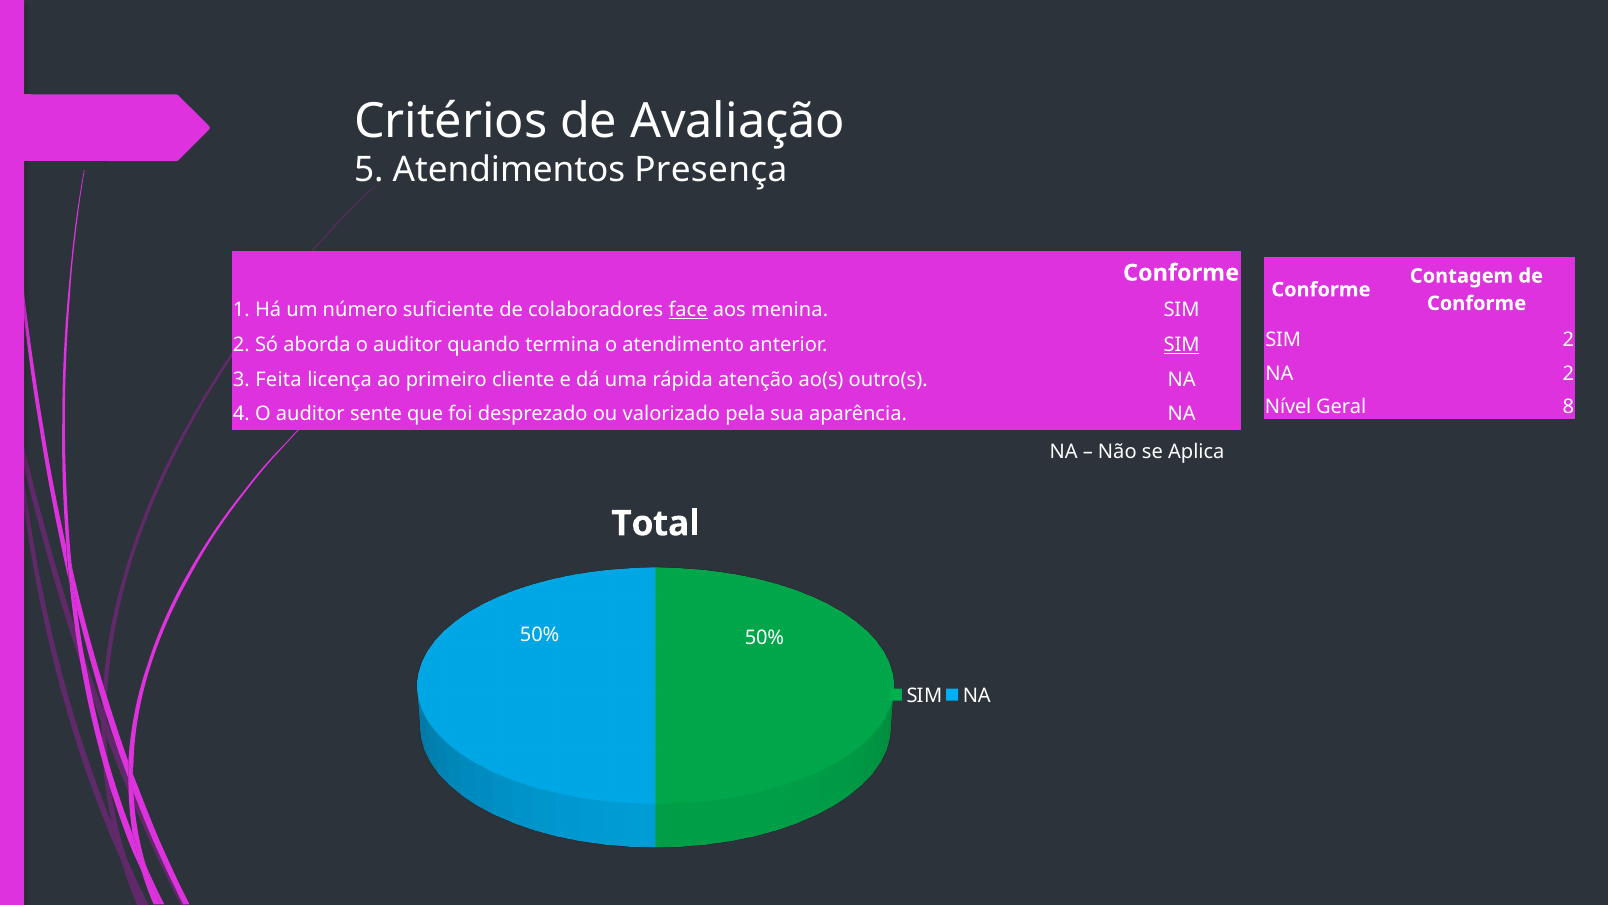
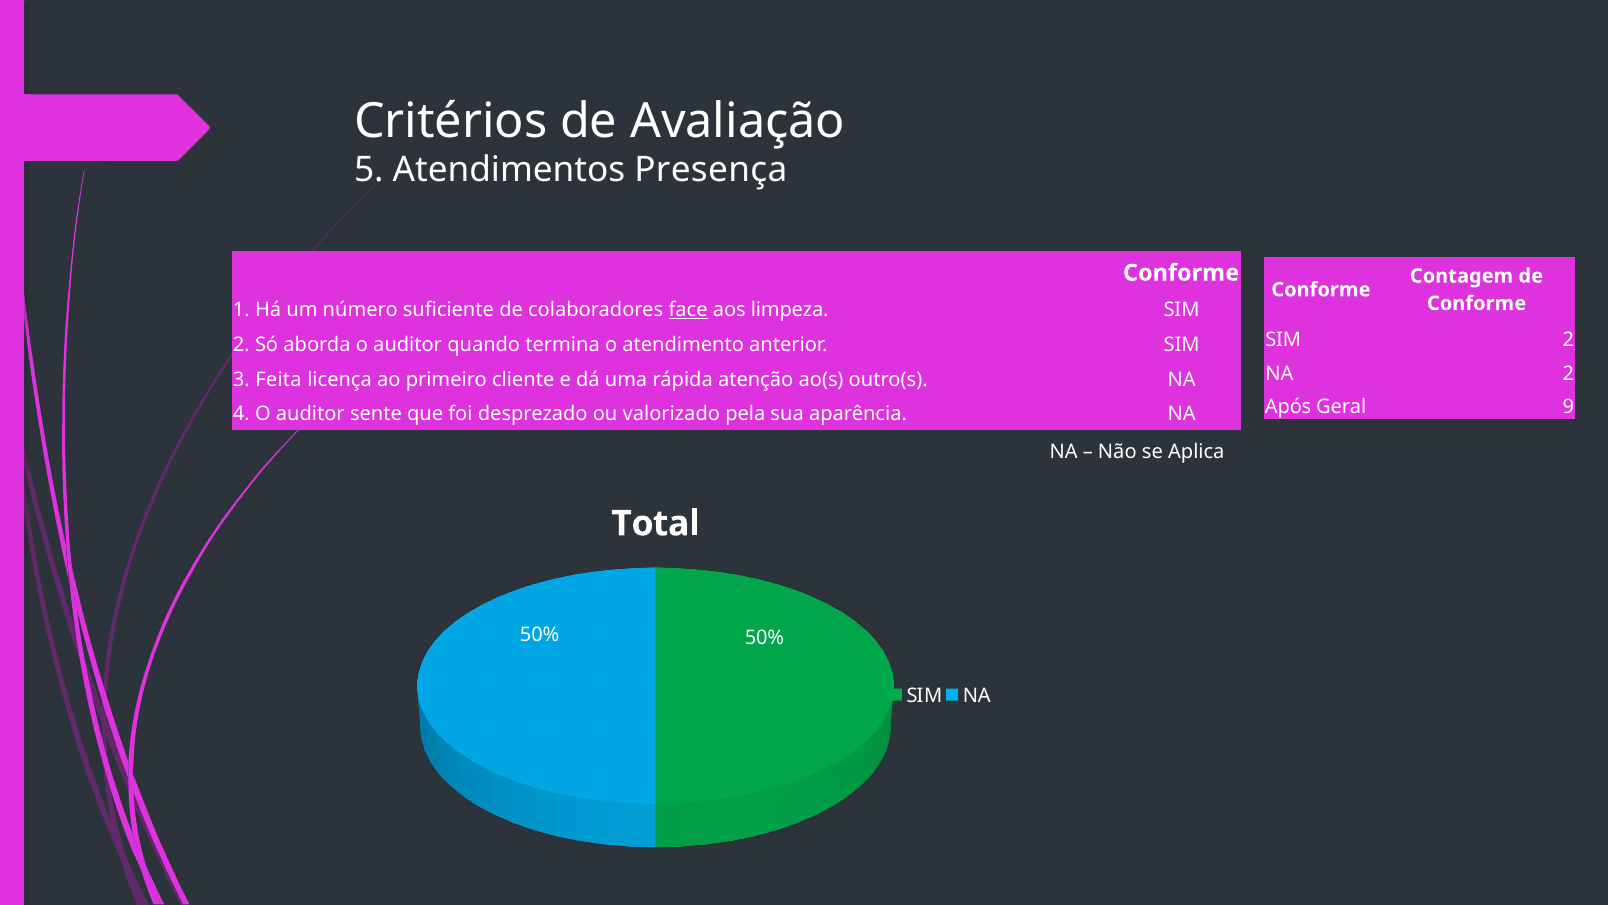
menina: menina -> limpeza
SIM at (1182, 344) underline: present -> none
Nível: Nível -> Após
8: 8 -> 9
